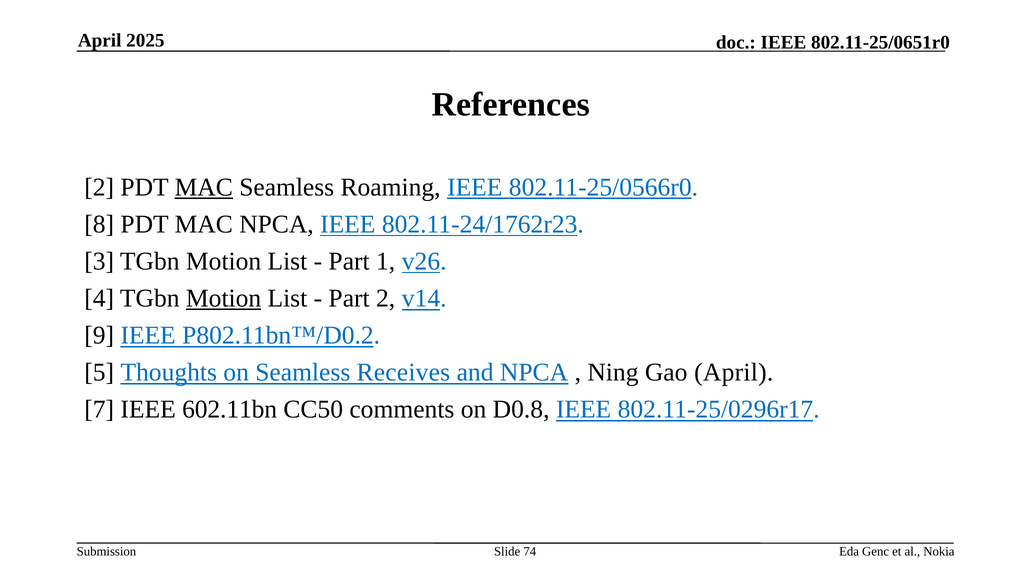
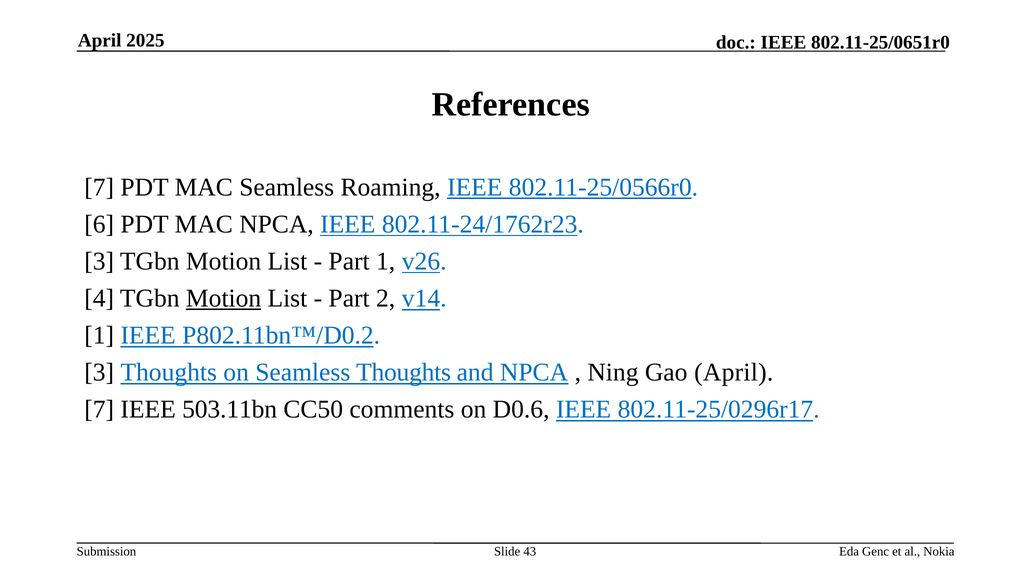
2 at (99, 187): 2 -> 7
MAC at (204, 187) underline: present -> none
8: 8 -> 6
9 at (99, 335): 9 -> 1
5 at (99, 372): 5 -> 3
Seamless Receives: Receives -> Thoughts
602.11bn: 602.11bn -> 503.11bn
D0.8: D0.8 -> D0.6
74: 74 -> 43
